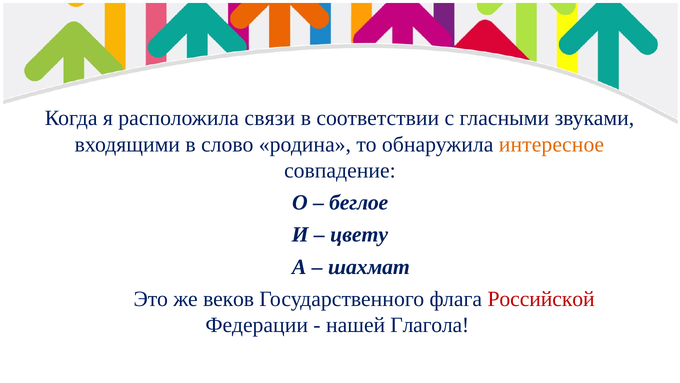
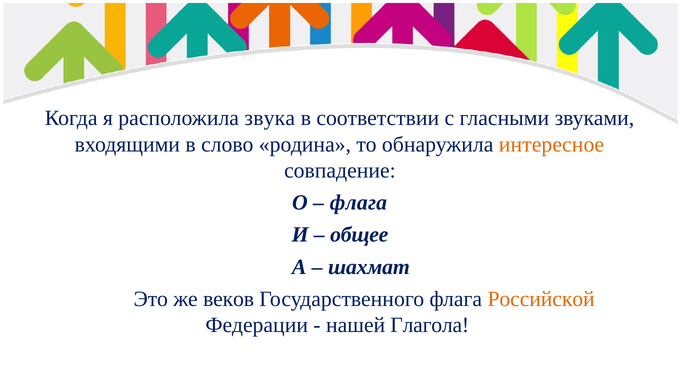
связи: связи -> звука
беглое at (359, 202): беглое -> флага
цвету: цвету -> общее
Российской colour: red -> orange
